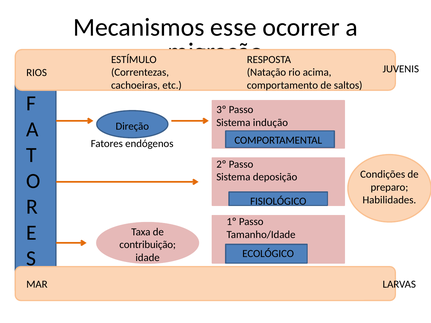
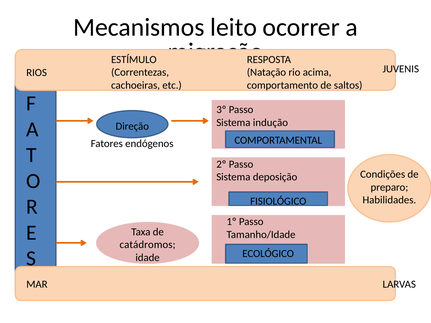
esse: esse -> leito
contribuição: contribuição -> catádromos
